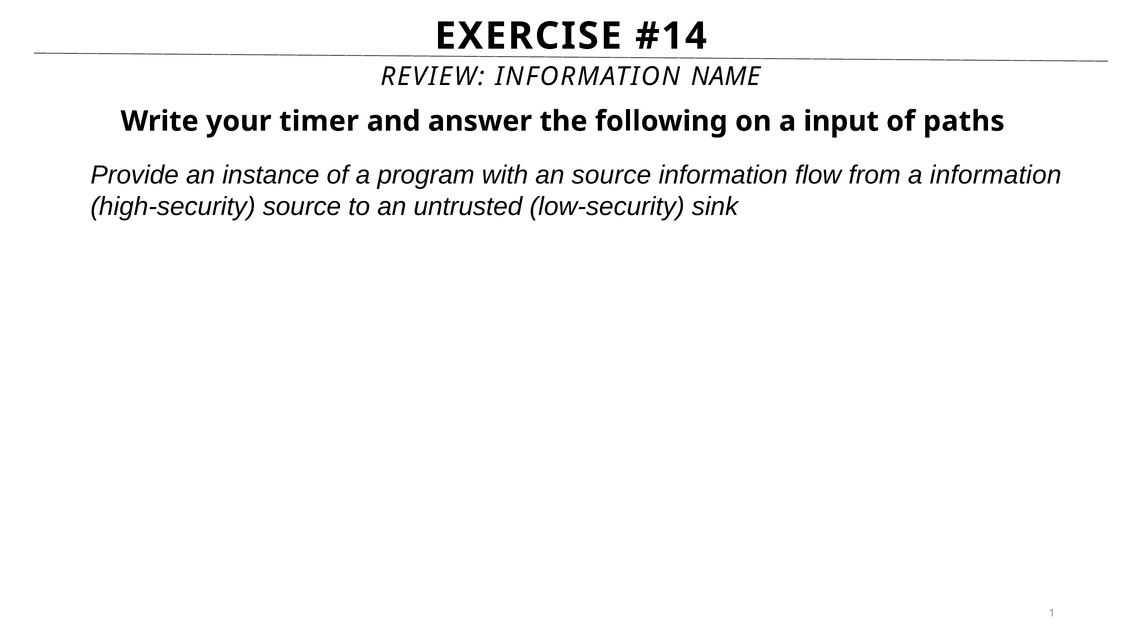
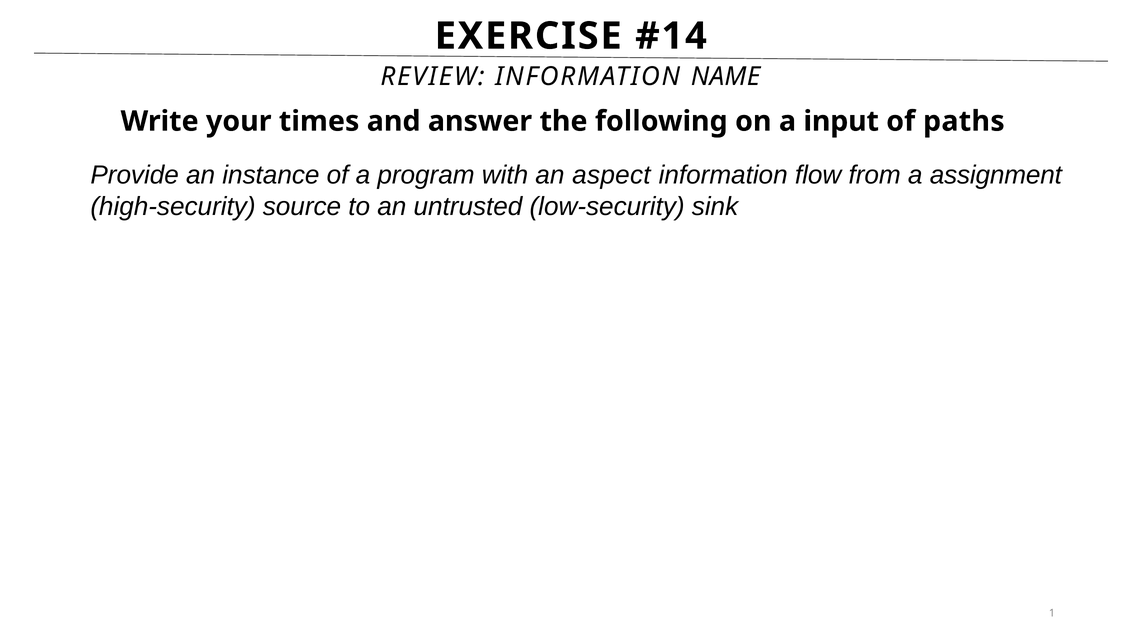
timer: timer -> times
an source: source -> aspect
a information: information -> assignment
